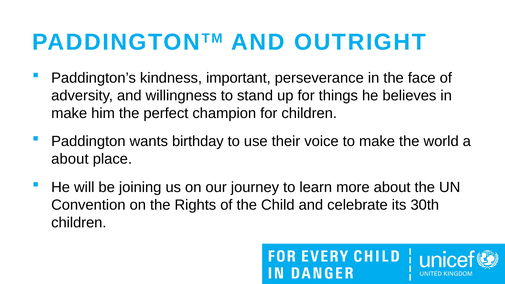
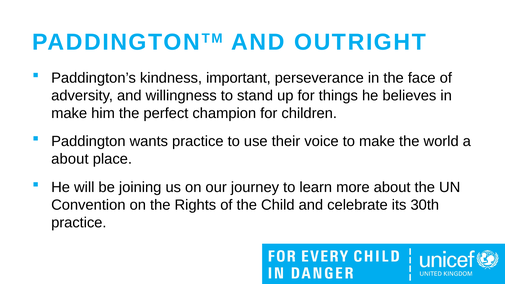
wants birthday: birthday -> practice
children at (79, 223): children -> practice
